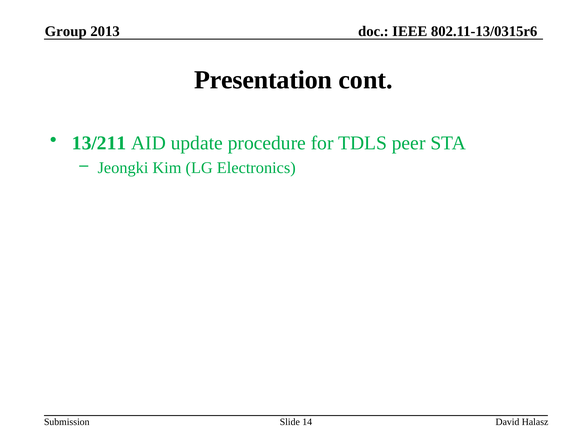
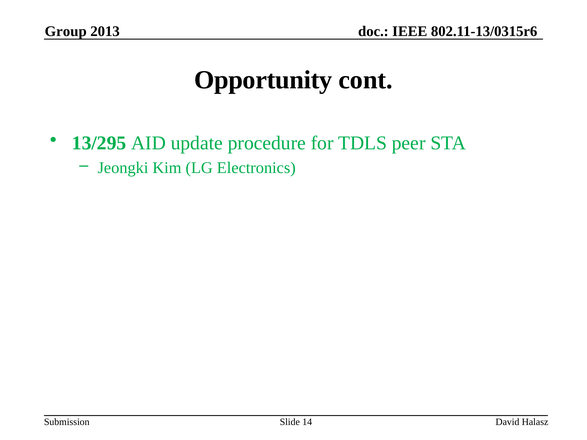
Presentation: Presentation -> Opportunity
13/211: 13/211 -> 13/295
